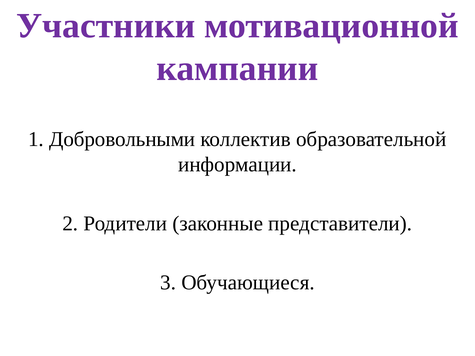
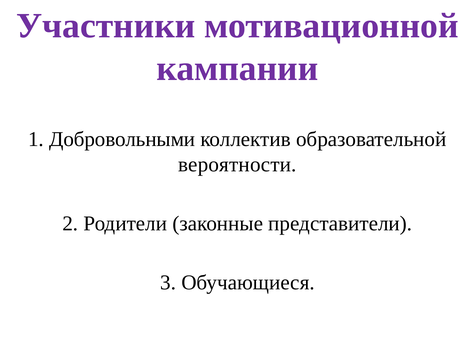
информации: информации -> вероятности
